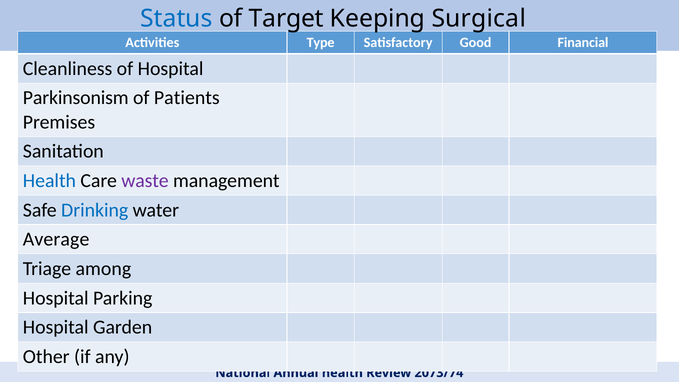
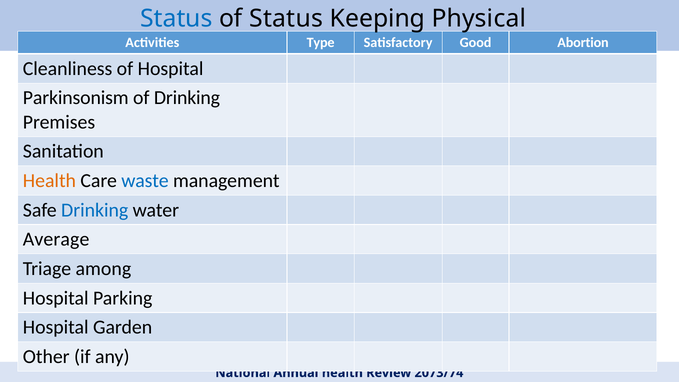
of Target: Target -> Status
Surgical: Surgical -> Physical
Financial: Financial -> Abortion
of Patients: Patients -> Drinking
Health at (49, 181) colour: blue -> orange
waste colour: purple -> blue
